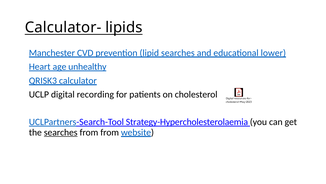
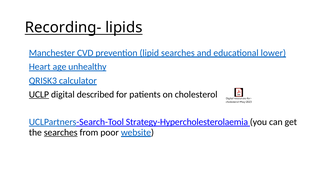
Calculator-: Calculator- -> Recording-
UCLP underline: none -> present
recording: recording -> described
from from: from -> poor
